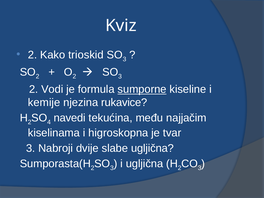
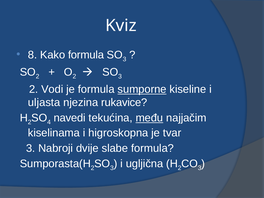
2 at (33, 55): 2 -> 8
Kako trioskid: trioskid -> formula
kemije: kemije -> uljasta
među underline: none -> present
slabe ugljična: ugljična -> formula
